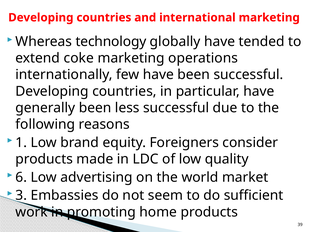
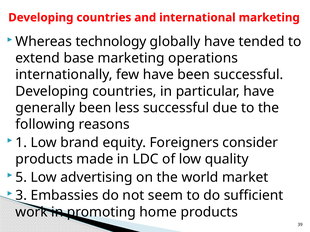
coke: coke -> base
6: 6 -> 5
